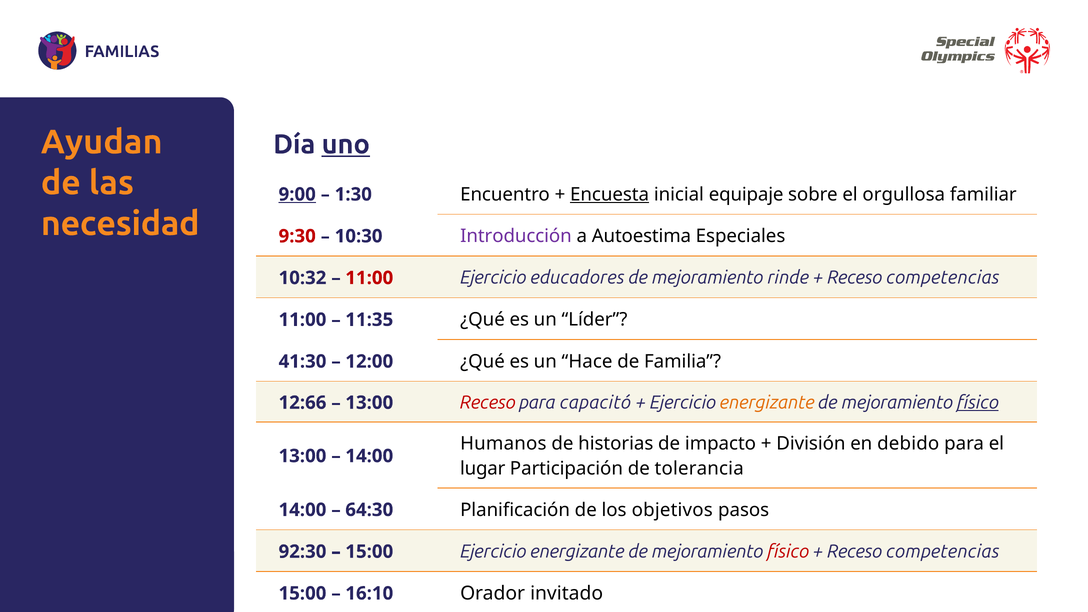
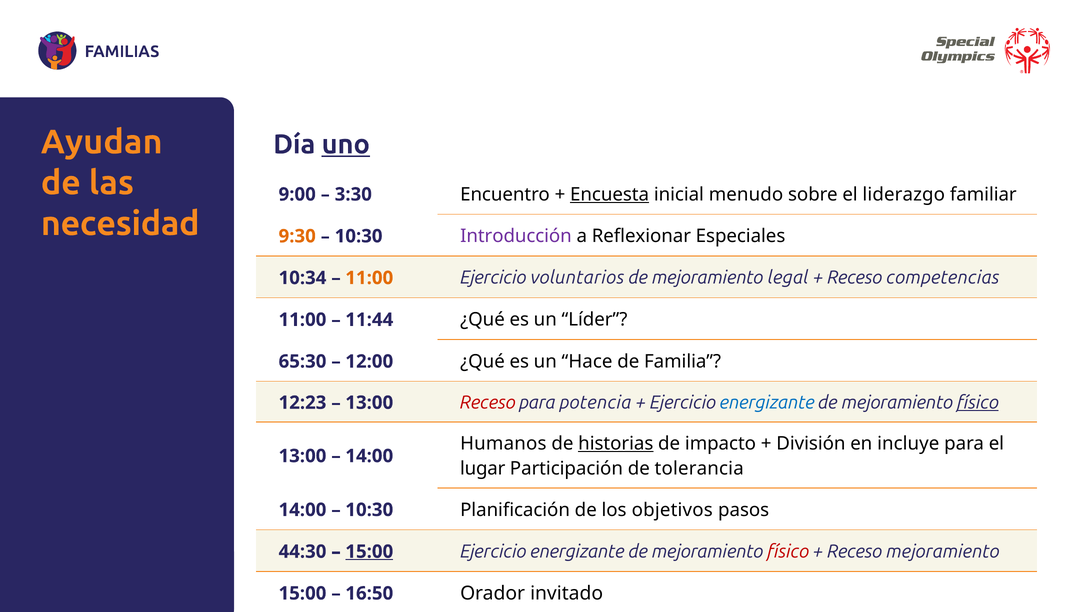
9:00 underline: present -> none
1:30: 1:30 -> 3:30
equipaje: equipaje -> menudo
orgullosa: orgullosa -> liderazgo
9:30 colour: red -> orange
Autoestima: Autoestima -> Reflexionar
10:32: 10:32 -> 10:34
11:00 at (369, 278) colour: red -> orange
educadores: educadores -> voluntarios
rinde: rinde -> legal
11:35: 11:35 -> 11:44
41:30: 41:30 -> 65:30
12:66: 12:66 -> 12:23
capacitó: capacitó -> potencia
energizante at (767, 402) colour: orange -> blue
historias underline: none -> present
debido: debido -> incluye
64:30 at (369, 510): 64:30 -> 10:30
92:30: 92:30 -> 44:30
15:00 at (369, 552) underline: none -> present
competencias at (943, 551): competencias -> mejoramiento
16:10: 16:10 -> 16:50
